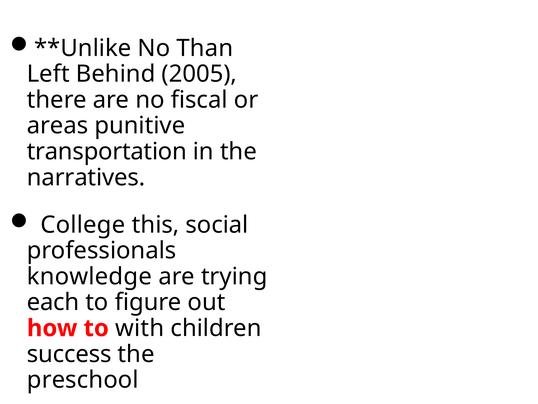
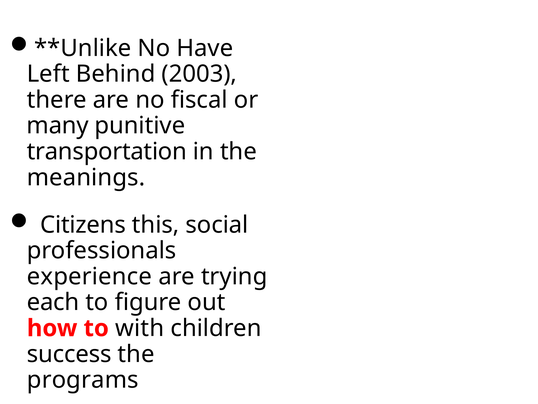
Than: Than -> Have
2005: 2005 -> 2003
areas: areas -> many
narratives: narratives -> meanings
College: College -> Citizens
knowledge: knowledge -> experience
preschool: preschool -> programs
